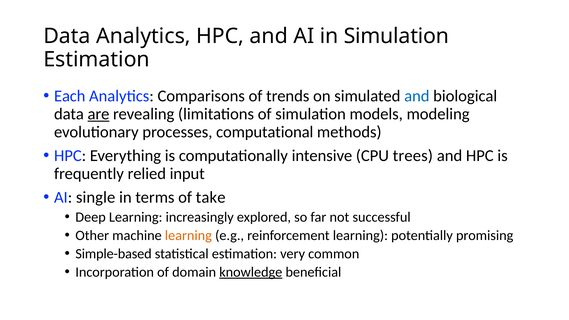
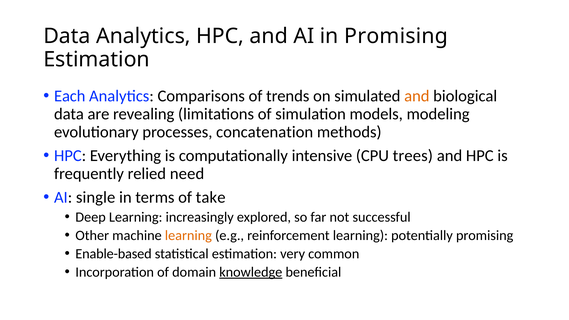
in Simulation: Simulation -> Promising
and at (417, 96) colour: blue -> orange
are underline: present -> none
computational: computational -> concatenation
input: input -> need
Simple-based: Simple-based -> Enable-based
